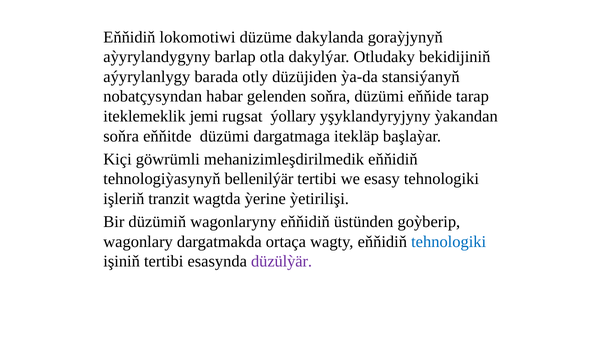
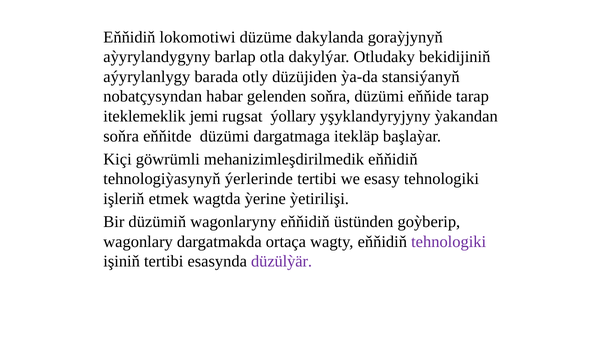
bellenilýär: bellenilýär -> ýerlerinde
tranzit: tranzit -> etmek
tehnologiki at (449, 242) colour: blue -> purple
